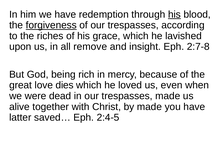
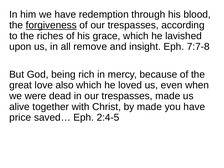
his at (174, 14) underline: present -> none
2:7-8: 2:7-8 -> 7:7-8
dies: dies -> also
latter: latter -> price
